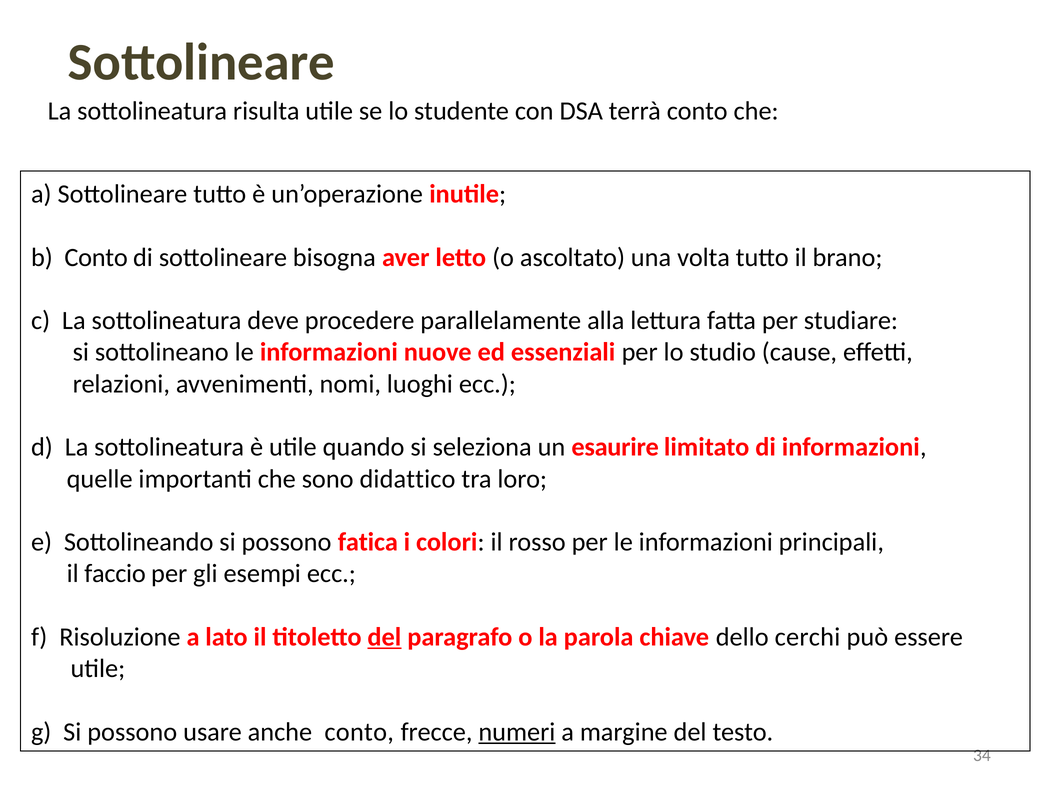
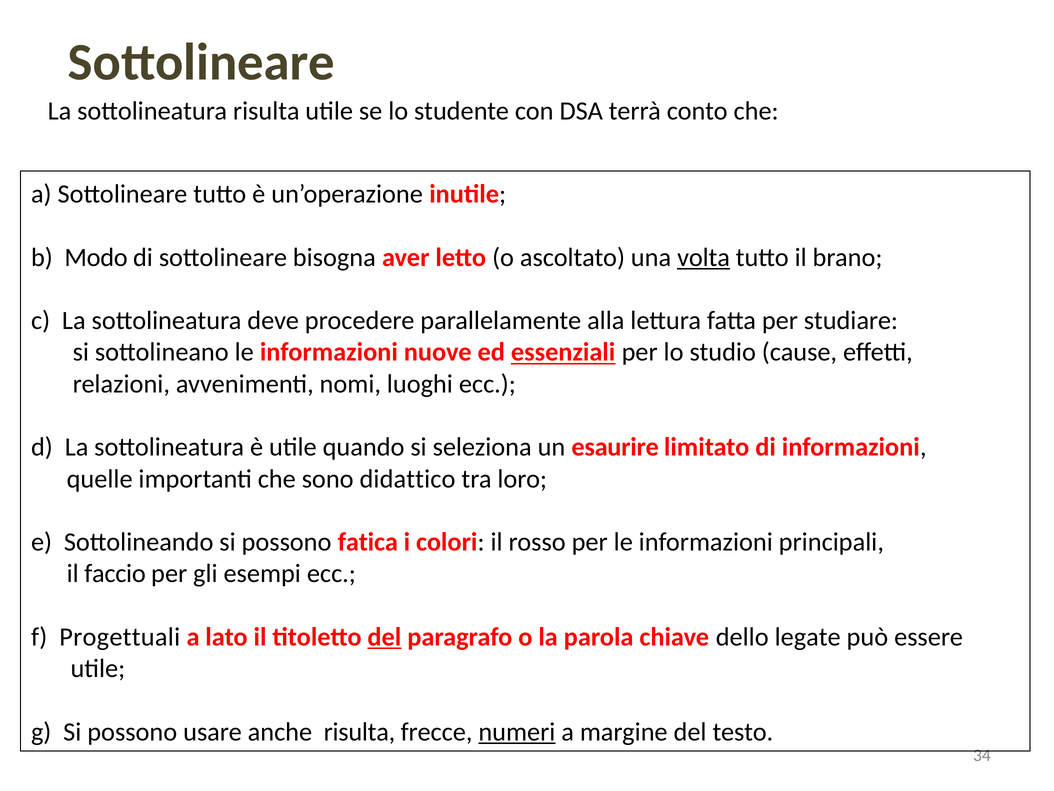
b Conto: Conto -> Modo
volta underline: none -> present
essenziali underline: none -> present
Risoluzione: Risoluzione -> Progettuali
cerchi: cerchi -> legate
anche conto: conto -> risulta
